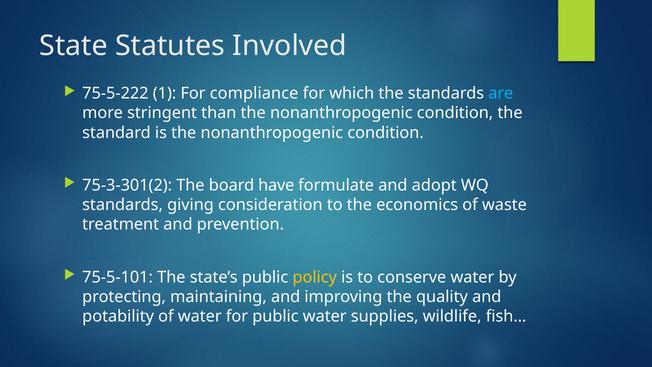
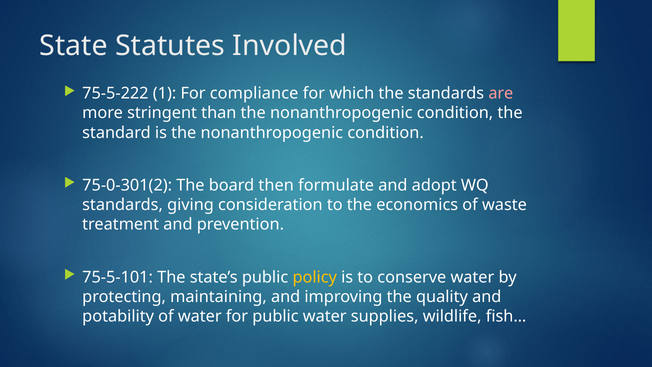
are colour: light blue -> pink
75-3-301(2: 75-3-301(2 -> 75-0-301(2
have: have -> then
